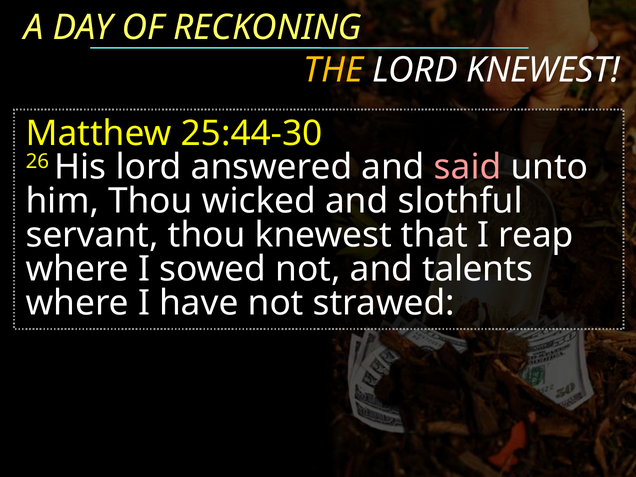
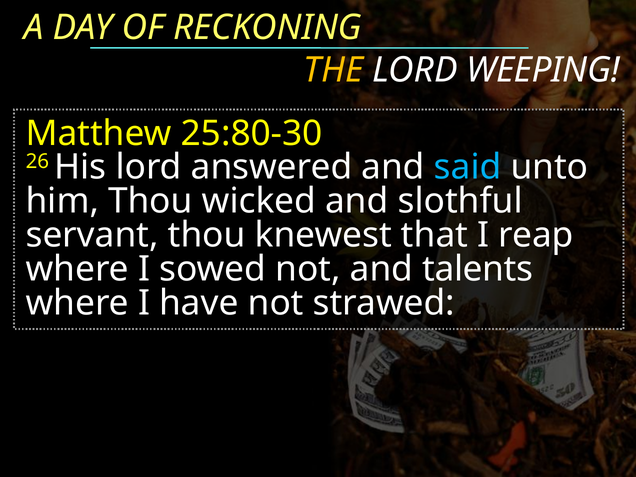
LORD KNEWEST: KNEWEST -> WEEPING
25:44-30: 25:44-30 -> 25:80-30
said colour: pink -> light blue
